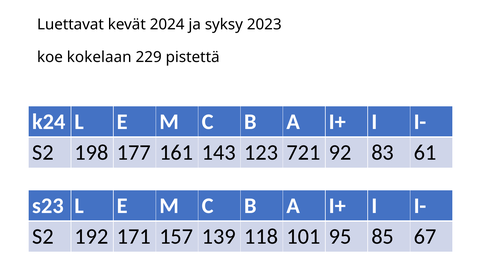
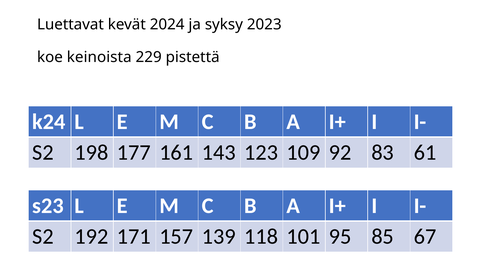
kokelaan: kokelaan -> keinoista
721: 721 -> 109
